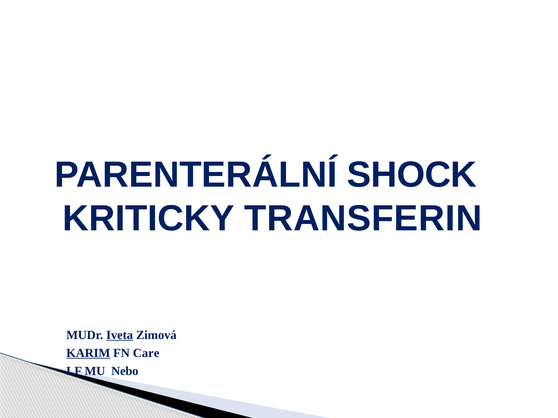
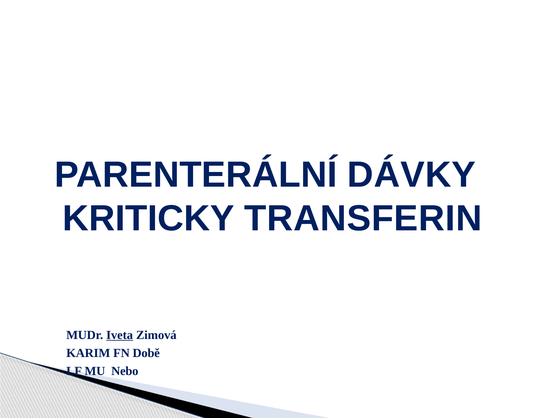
SHOCK: SHOCK -> DÁVKY
KARIM underline: present -> none
Care: Care -> Době
